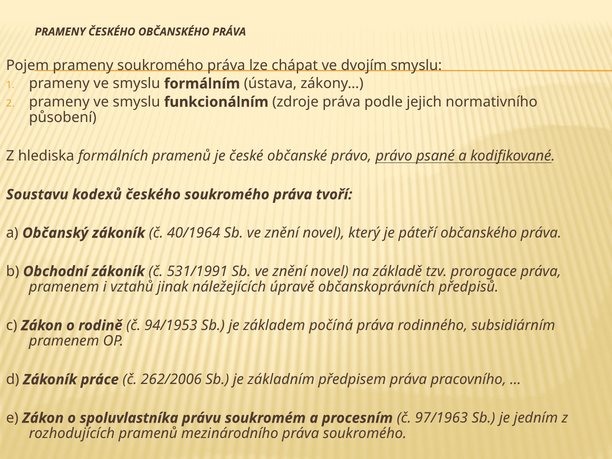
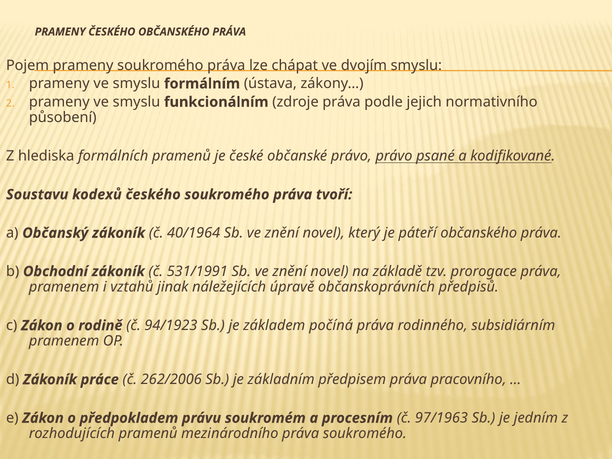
94/1953: 94/1953 -> 94/1923
spoluvlastníka: spoluvlastníka -> předpokladem
